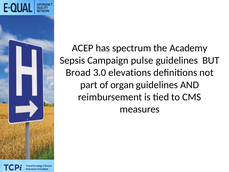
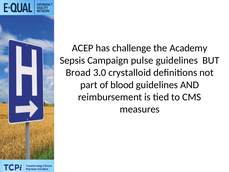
spectrum: spectrum -> challenge
elevations: elevations -> crystalloid
organ: organ -> blood
